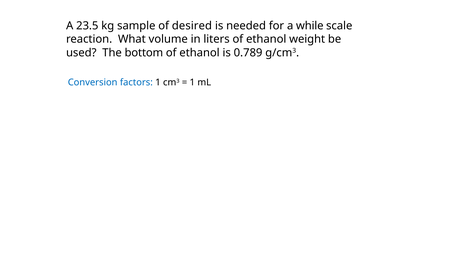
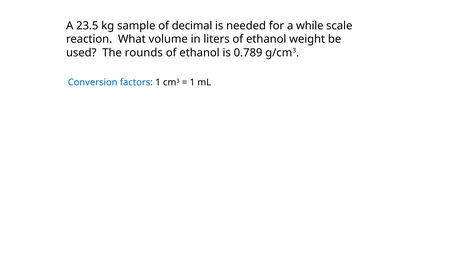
desired: desired -> decimal
bottom: bottom -> rounds
